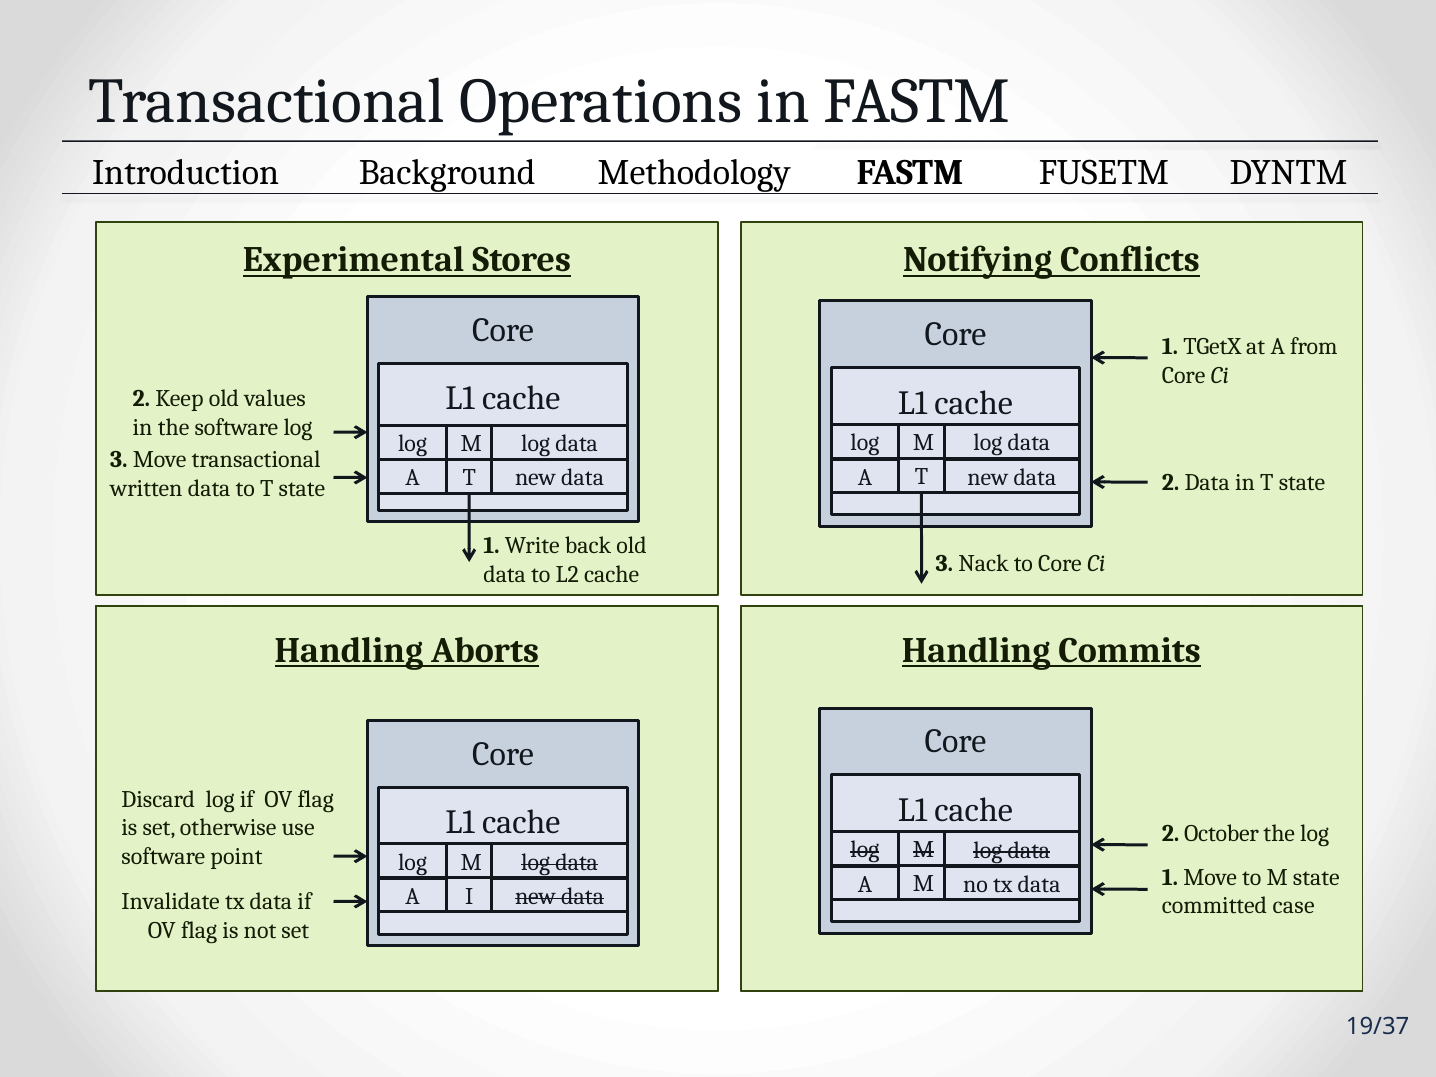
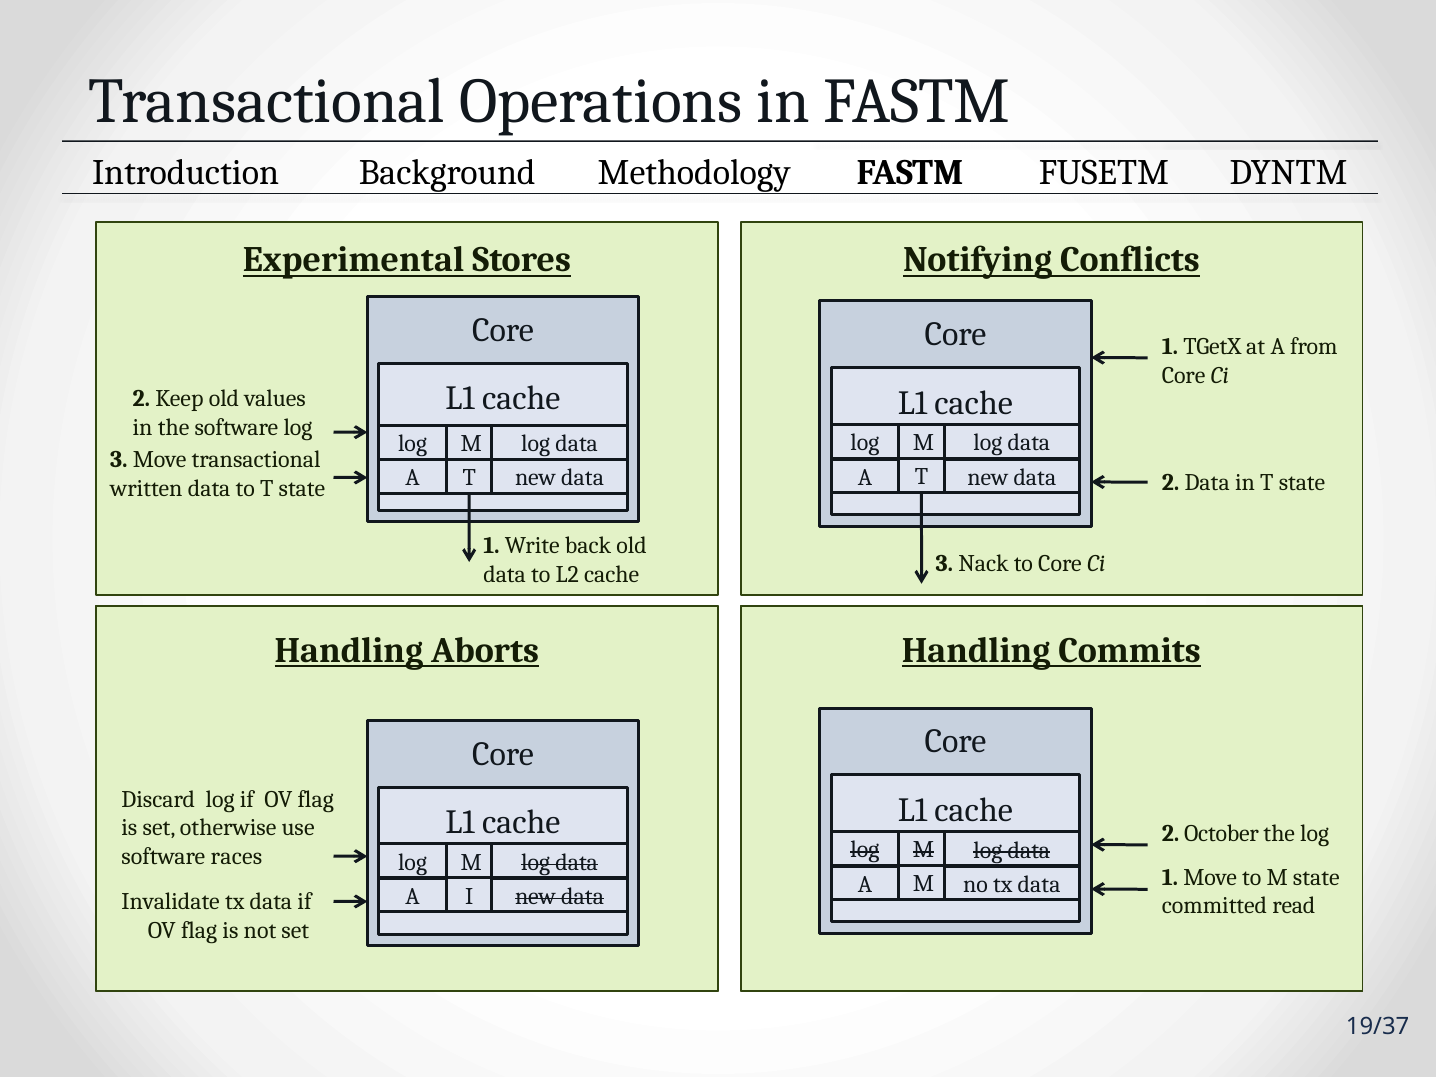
point: point -> races
case: case -> read
